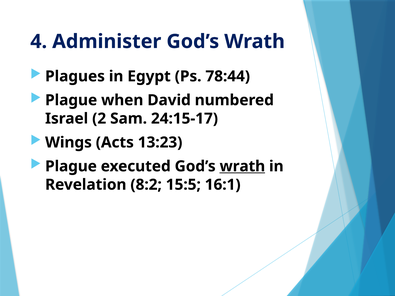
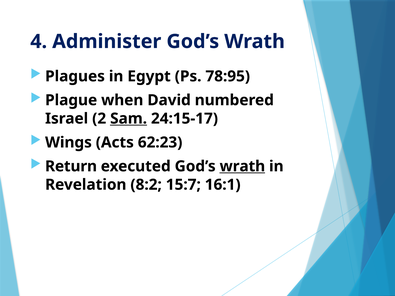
78:44: 78:44 -> 78:95
Sam underline: none -> present
13:23: 13:23 -> 62:23
Plague at (71, 166): Plague -> Return
15:5: 15:5 -> 15:7
